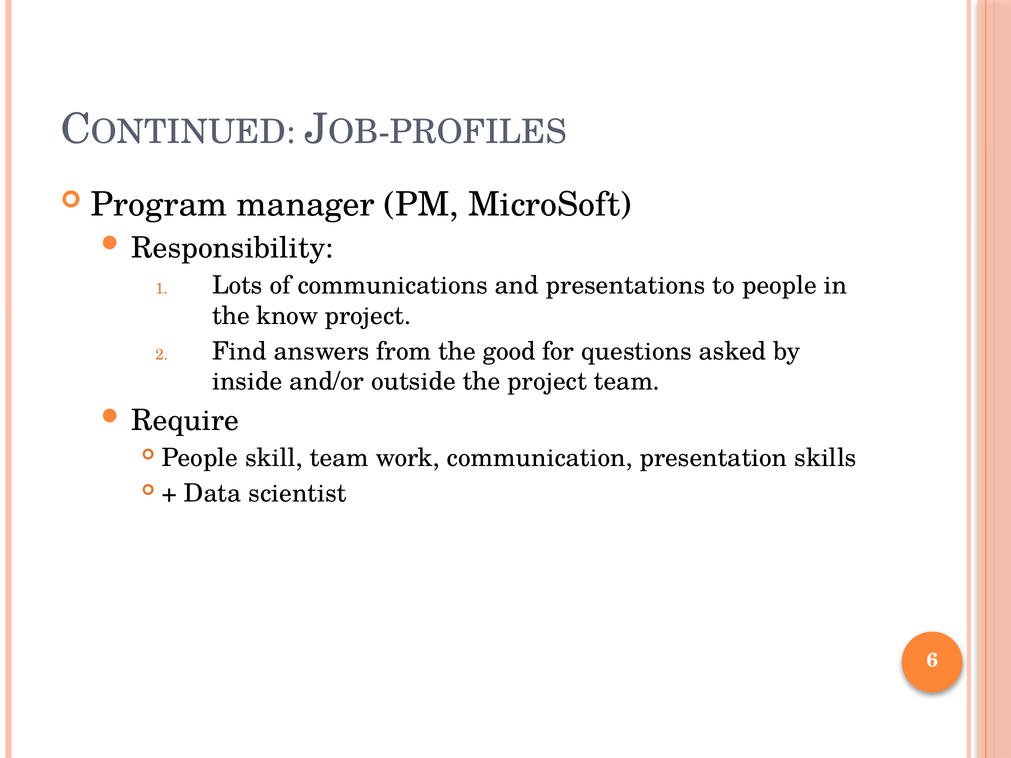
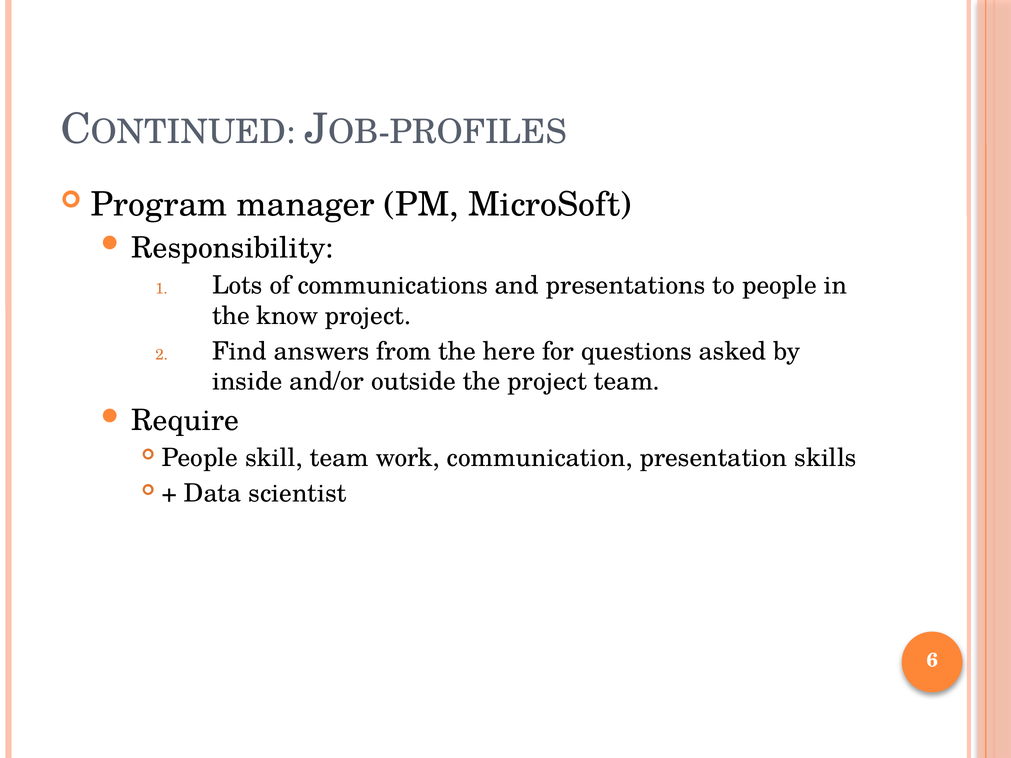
good: good -> here
